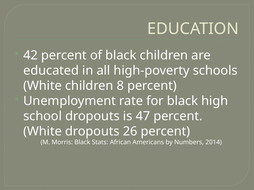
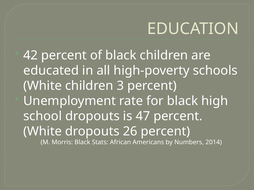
8: 8 -> 3
